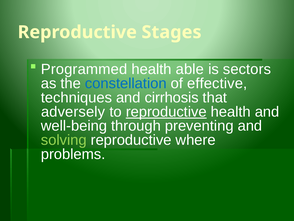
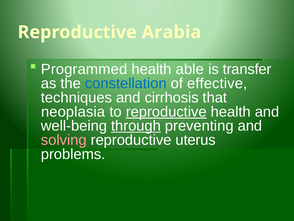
Stages: Stages -> Arabia
sectors: sectors -> transfer
adversely: adversely -> neoplasia
through underline: none -> present
solving colour: light green -> pink
where: where -> uterus
